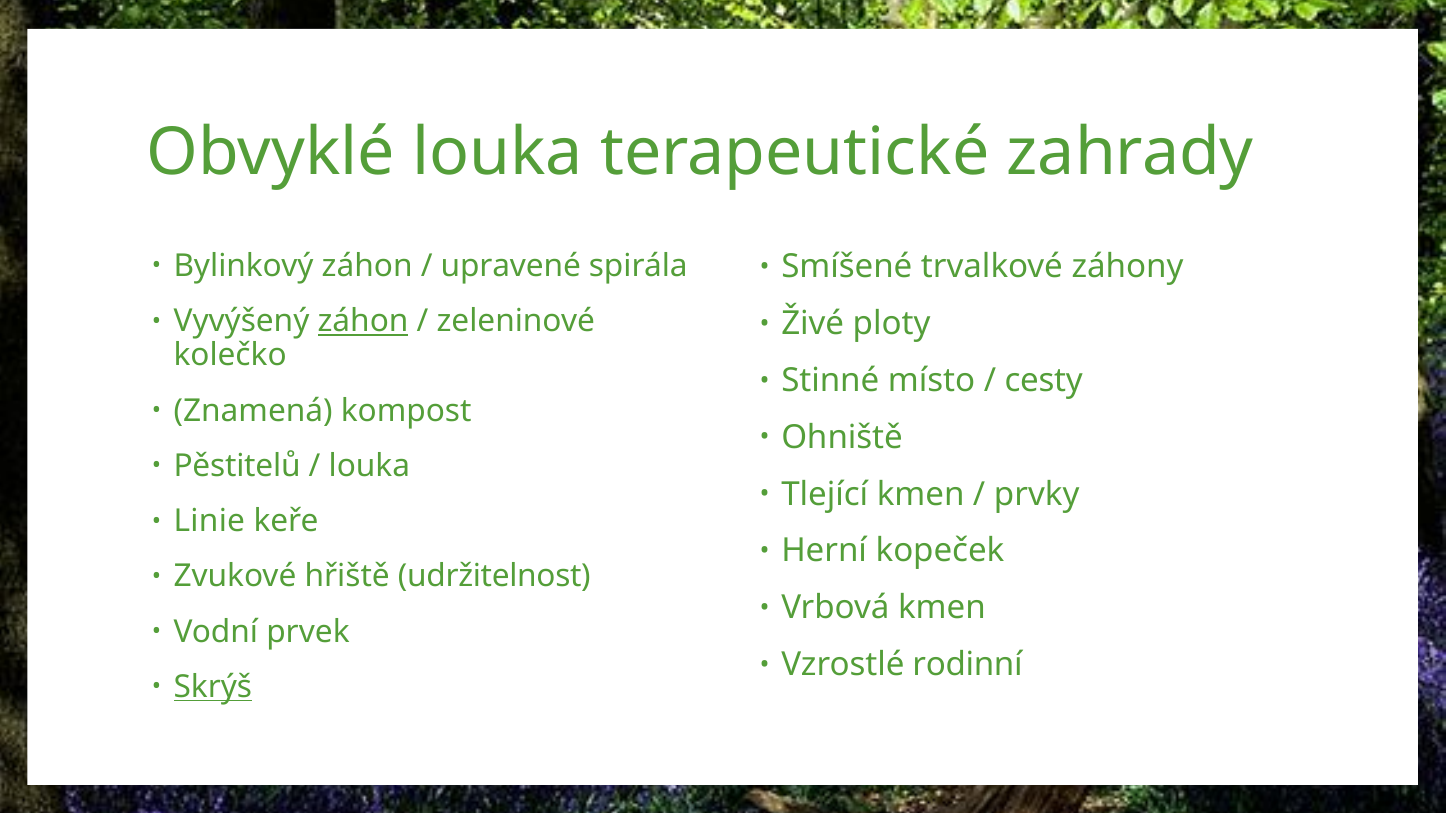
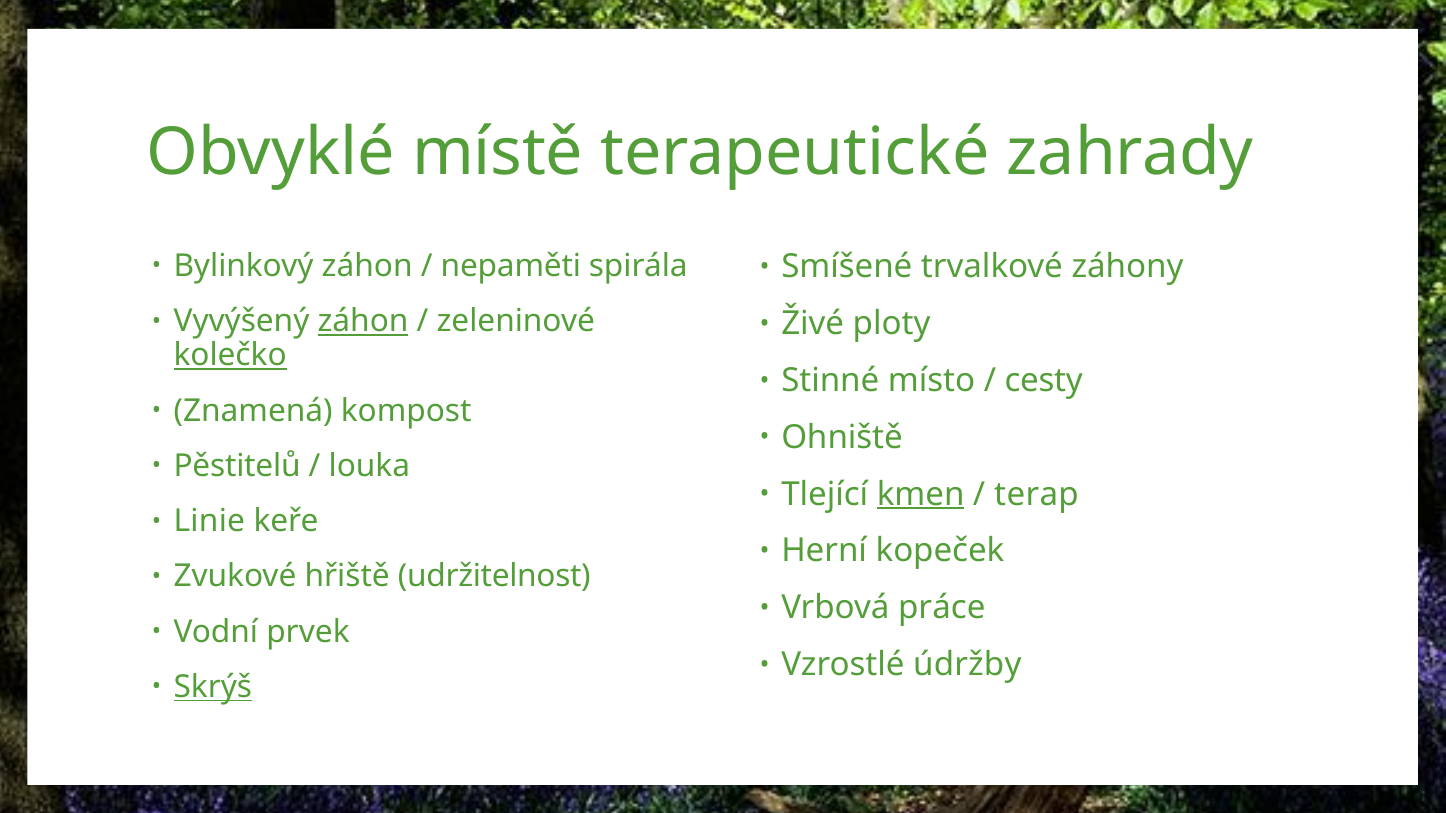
Obvyklé louka: louka -> místě
upravené: upravené -> nepaměti
kolečko underline: none -> present
kmen at (921, 494) underline: none -> present
prvky: prvky -> terap
Vrbová kmen: kmen -> práce
rodinní: rodinní -> údržby
